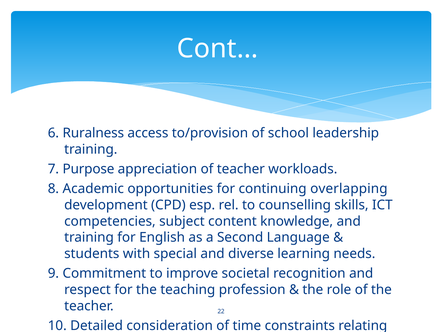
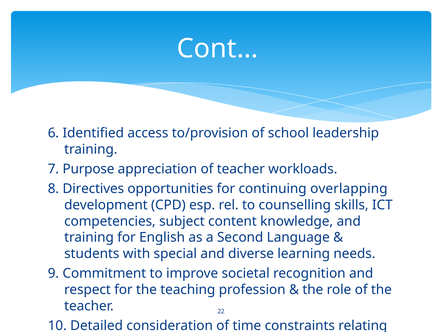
Ruralness: Ruralness -> Identified
Academic: Academic -> Directives
